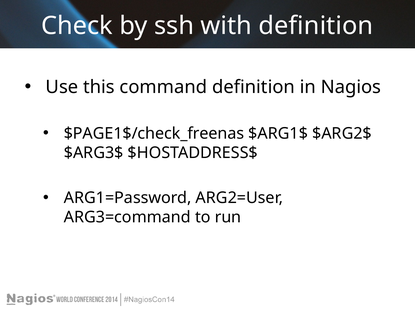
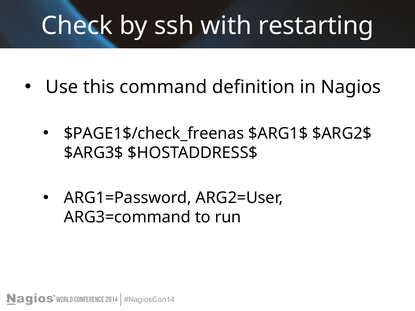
with definition: definition -> restarting
